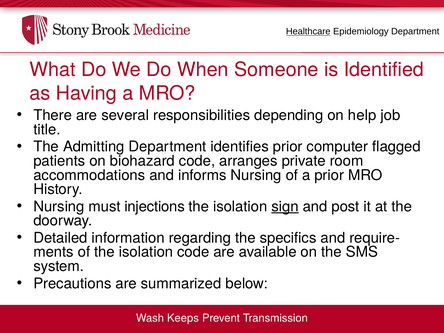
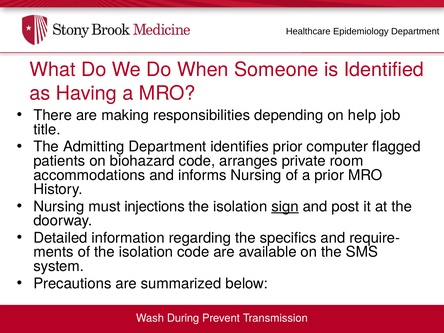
Healthcare underline: present -> none
several: several -> making
Keeps: Keeps -> During
